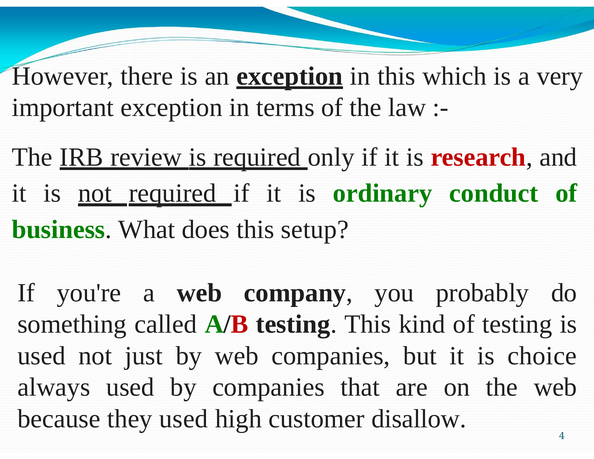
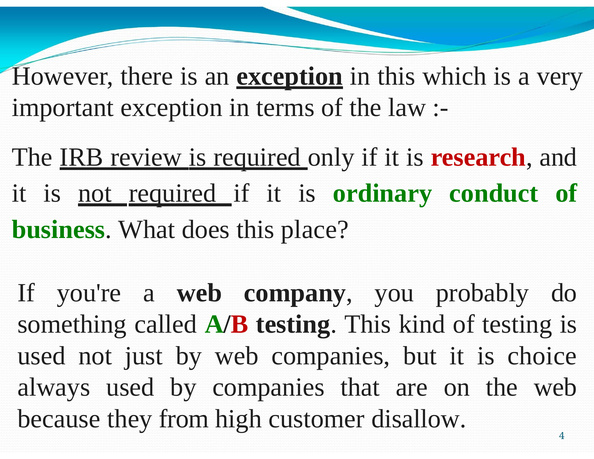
setup: setup -> place
they used: used -> from
